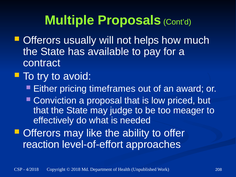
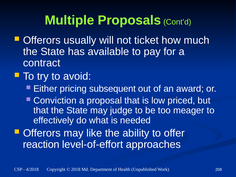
helps: helps -> ticket
timeframes: timeframes -> subsequent
